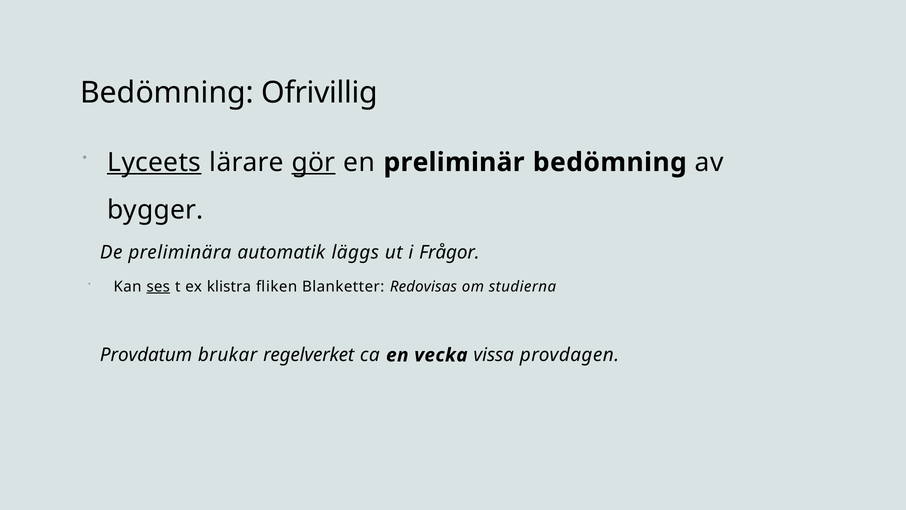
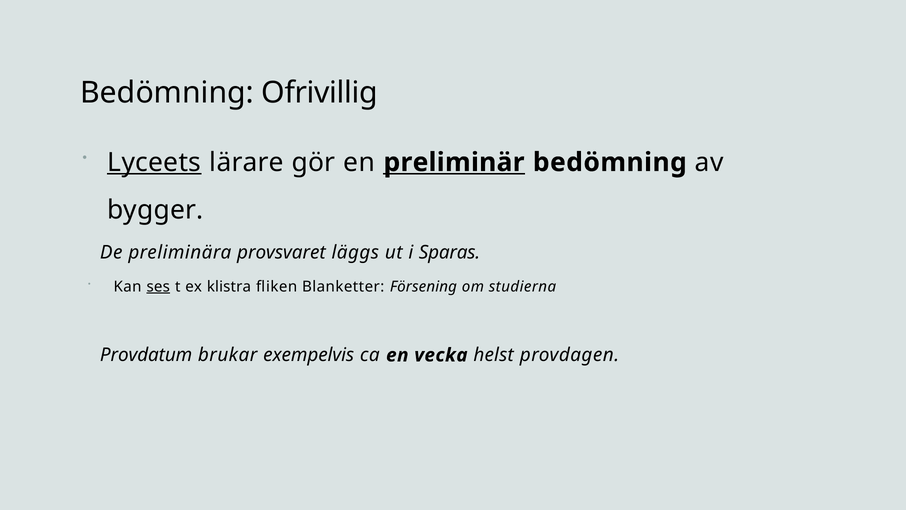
gör underline: present -> none
preliminär underline: none -> present
automatik: automatik -> provsvaret
Frågor: Frågor -> Sparas
Redovisas: Redovisas -> Försening
regelverket: regelverket -> exempelvis
vissa: vissa -> helst
